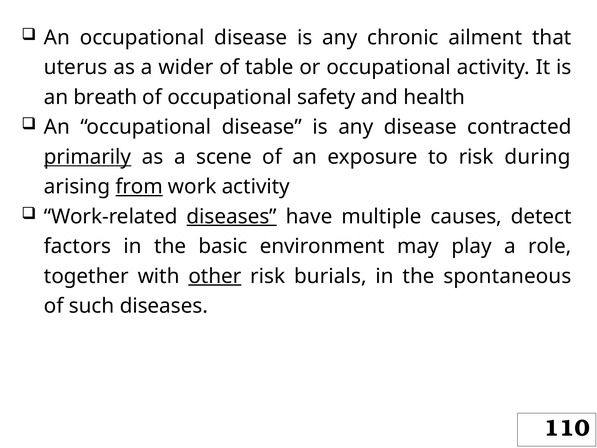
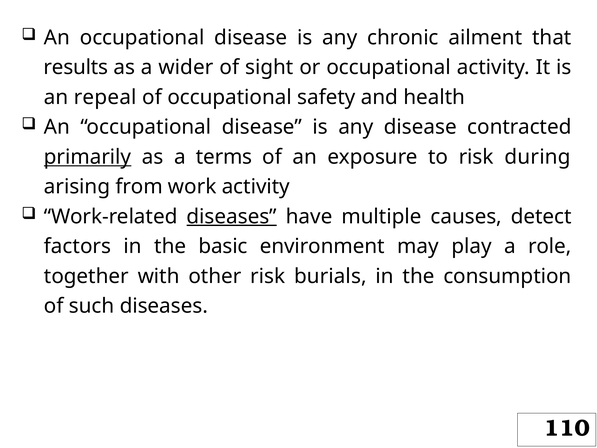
uterus: uterus -> results
table: table -> sight
breath: breath -> repeal
scene: scene -> terms
from underline: present -> none
other underline: present -> none
spontaneous: spontaneous -> consumption
